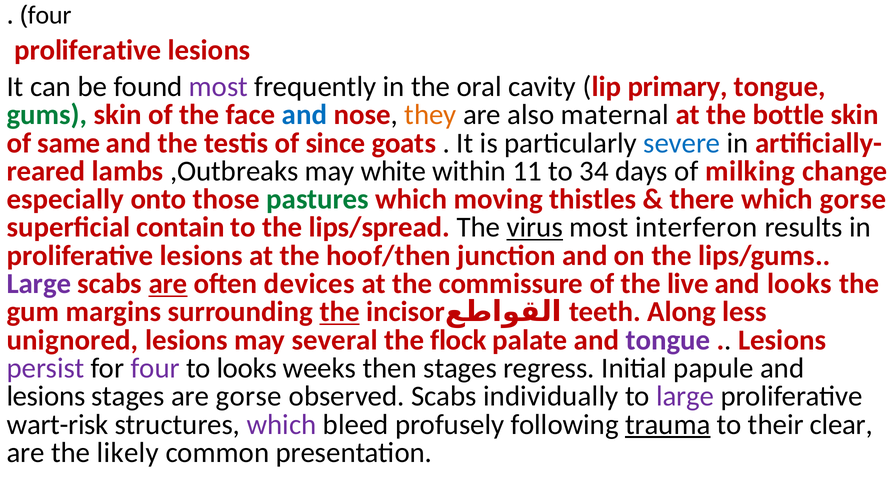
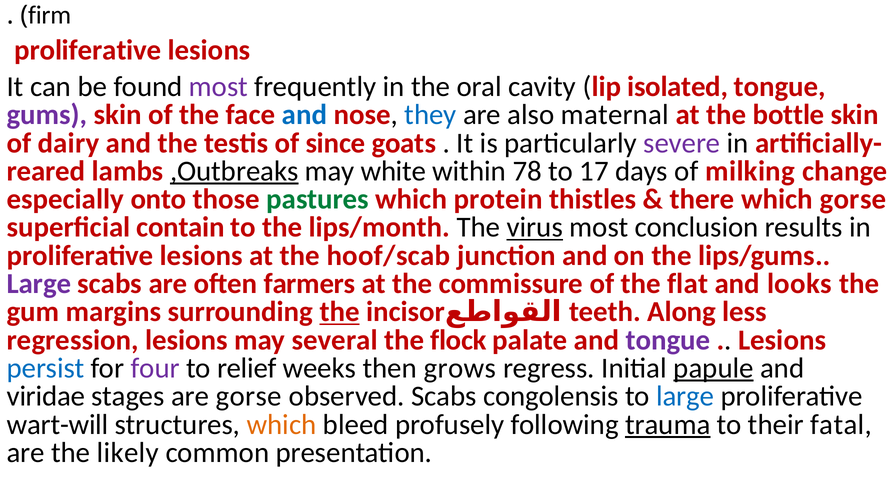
four at (50, 15): four -> firm
primary: primary -> isolated
gums colour: green -> purple
they colour: orange -> blue
same: same -> dairy
severe colour: blue -> purple
,Outbreaks underline: none -> present
11: 11 -> 78
34: 34 -> 17
moving: moving -> protein
lips/spread: lips/spread -> lips/month
interferon: interferon -> conclusion
hoof/then: hoof/then -> hoof/scab
are at (168, 283) underline: present -> none
devices: devices -> farmers
live: live -> flat
unignored: unignored -> regression
persist colour: purple -> blue
to looks: looks -> relief
then stages: stages -> grows
papule underline: none -> present
lesions at (46, 396): lesions -> viridae
individually: individually -> congolensis
large at (685, 396) colour: purple -> blue
wart-risk: wart-risk -> wart-will
which at (282, 424) colour: purple -> orange
clear: clear -> fatal
